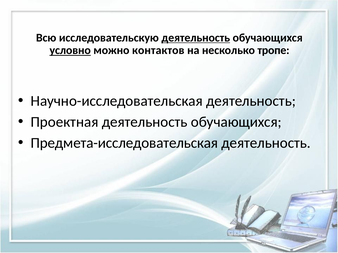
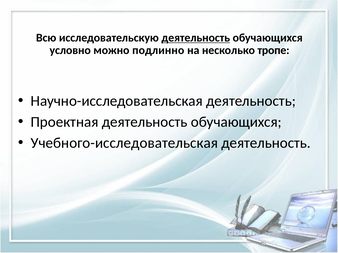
условно underline: present -> none
контактов: контактов -> подлинно
Предмета-исследовательская: Предмета-исследовательская -> Учебного-исследовательская
